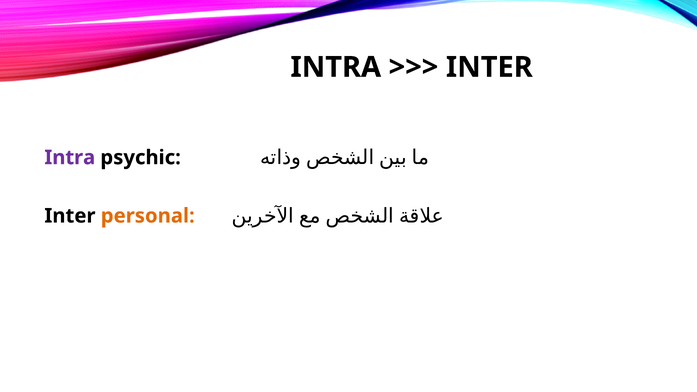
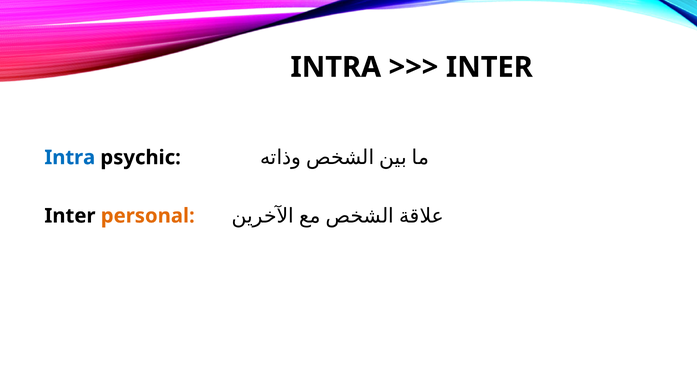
Intra at (70, 158) colour: purple -> blue
